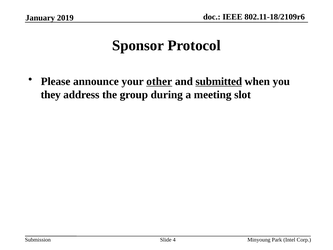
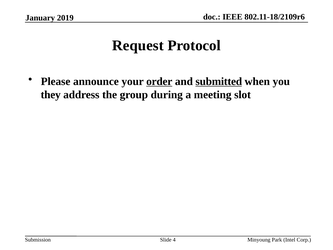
Sponsor: Sponsor -> Request
other: other -> order
